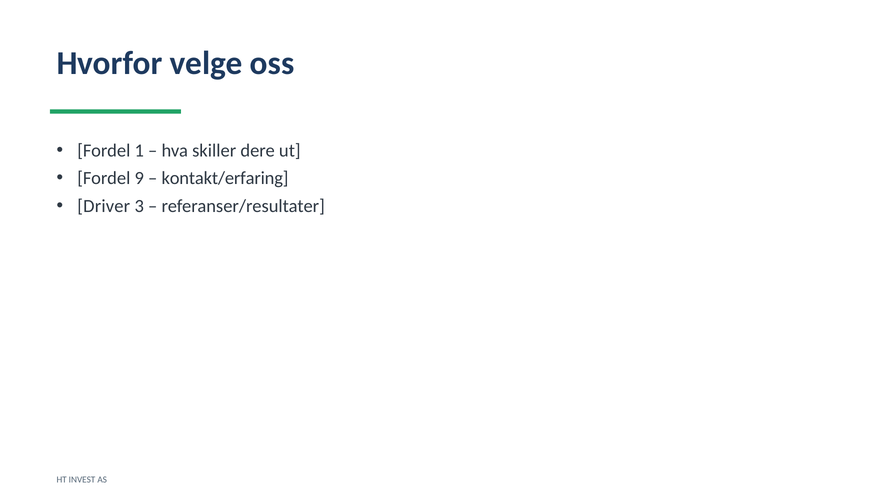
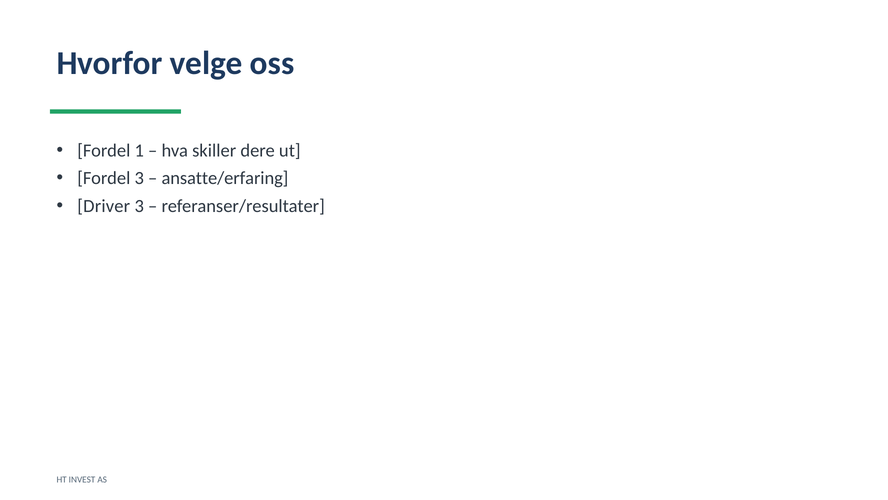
Fordel 9: 9 -> 3
kontakt/erfaring: kontakt/erfaring -> ansatte/erfaring
